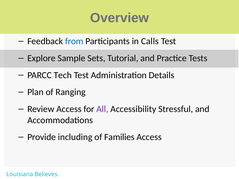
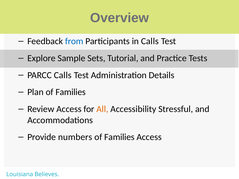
PARCC Tech: Tech -> Calls
Plan of Ranging: Ranging -> Families
All colour: purple -> orange
including: including -> numbers
